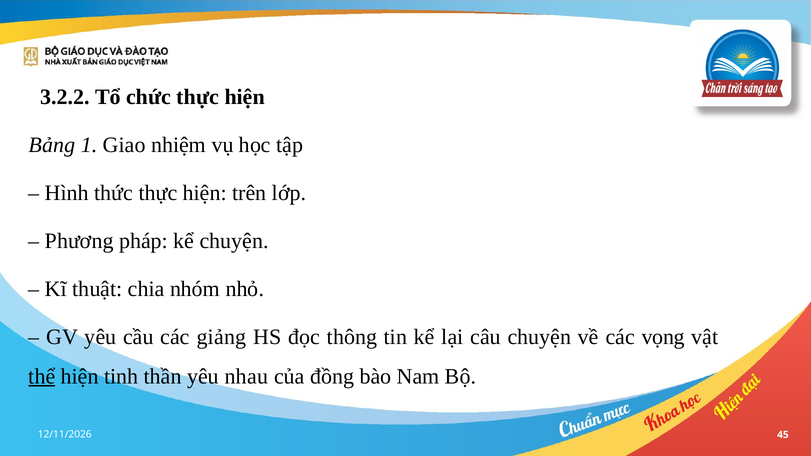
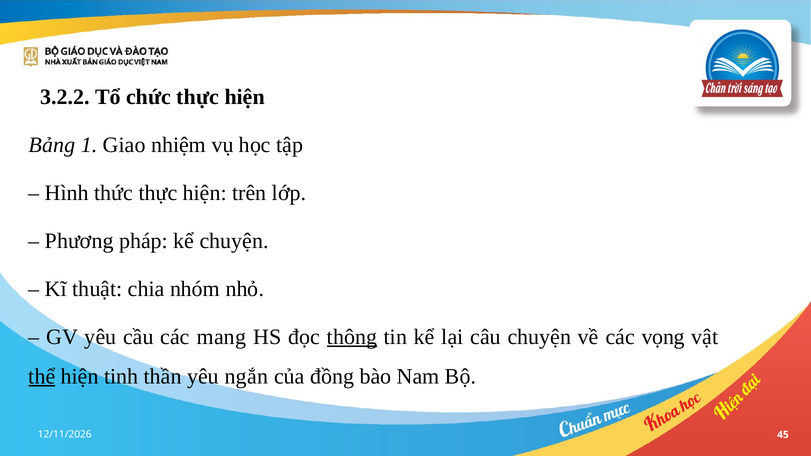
giảng: giảng -> mang
thông underline: none -> present
nhau: nhau -> ngắn
